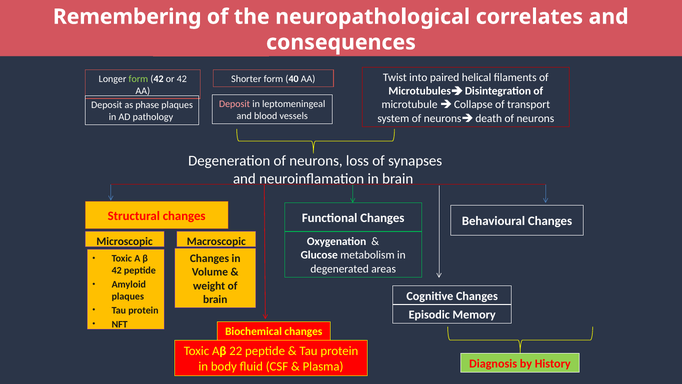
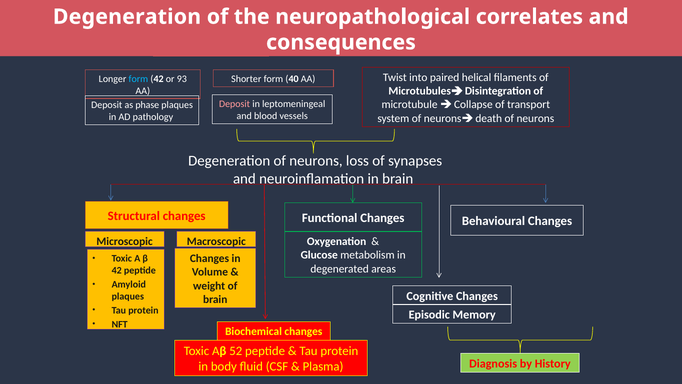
Remembering at (127, 17): Remembering -> Degeneration
form at (138, 79) colour: light green -> light blue
or 42: 42 -> 93
22: 22 -> 52
